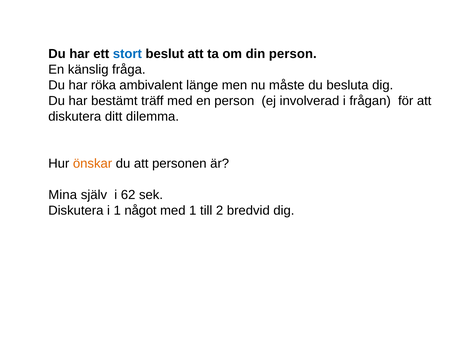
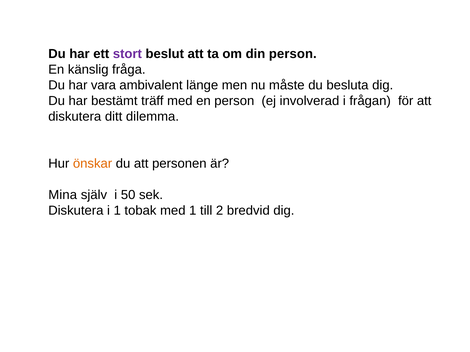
stort colour: blue -> purple
röka: röka -> vara
62: 62 -> 50
något: något -> tobak
